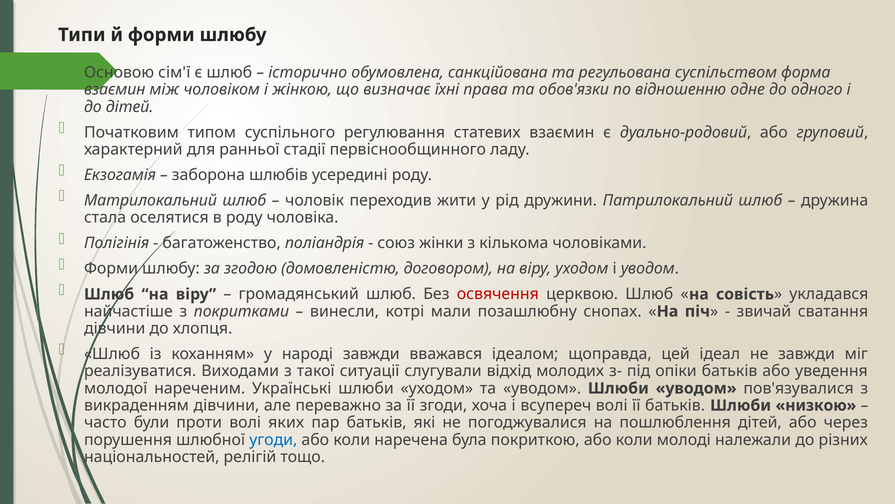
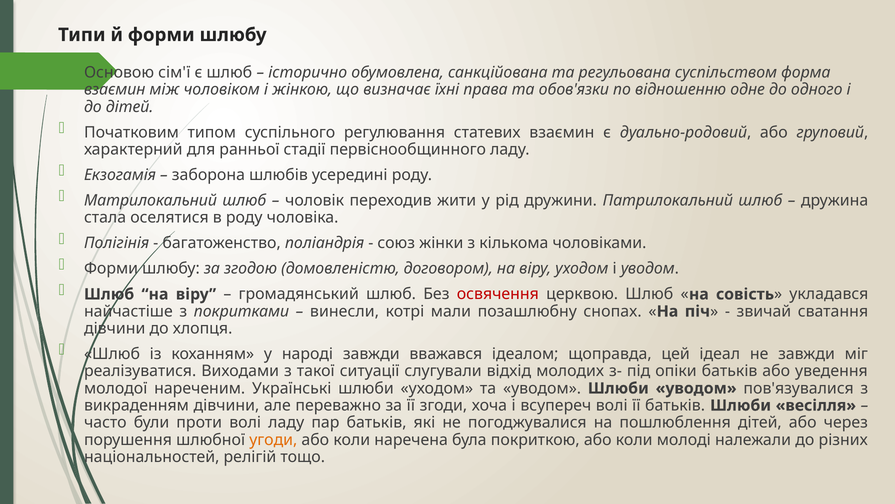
низкою: низкою -> весілля
волі яких: яких -> ладу
угоди colour: blue -> orange
